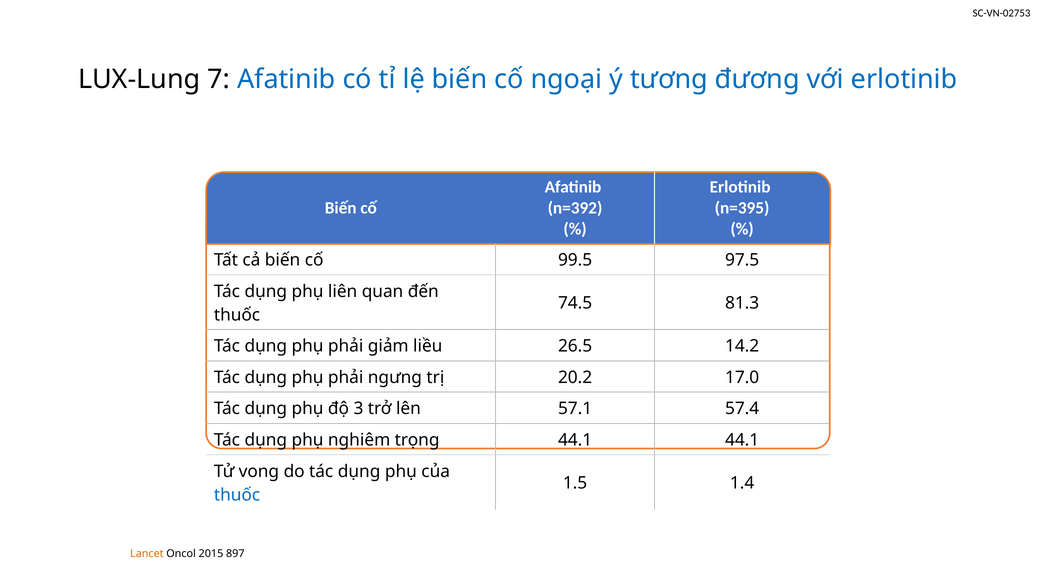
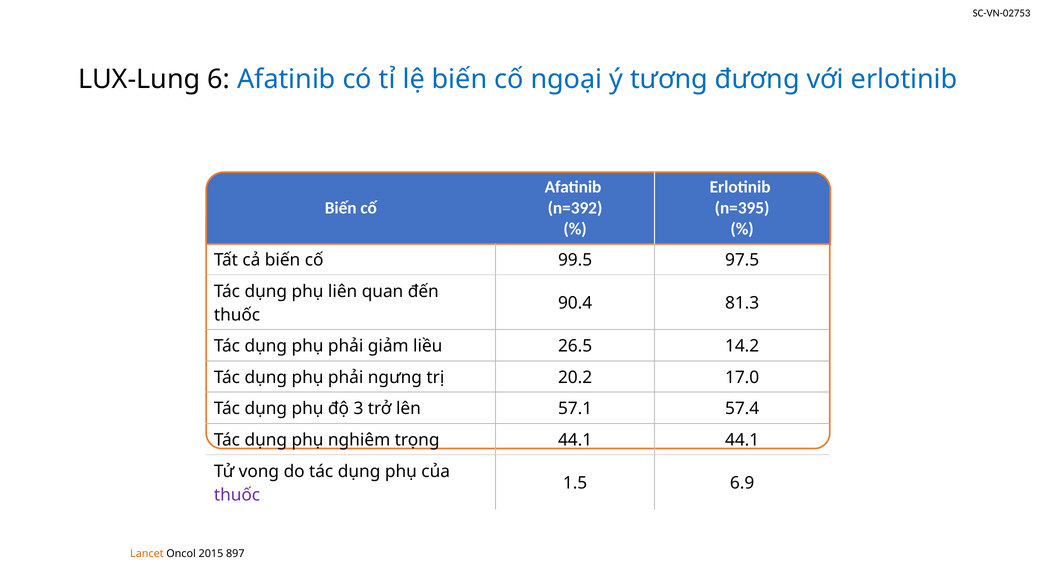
7: 7 -> 6
74.5: 74.5 -> 90.4
1.4: 1.4 -> 6.9
thuốc at (237, 495) colour: blue -> purple
